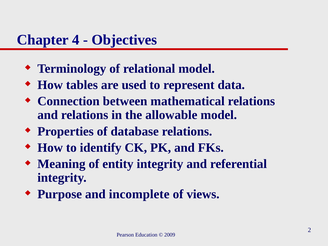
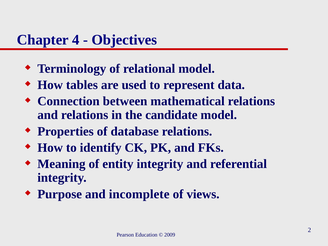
allowable: allowable -> candidate
